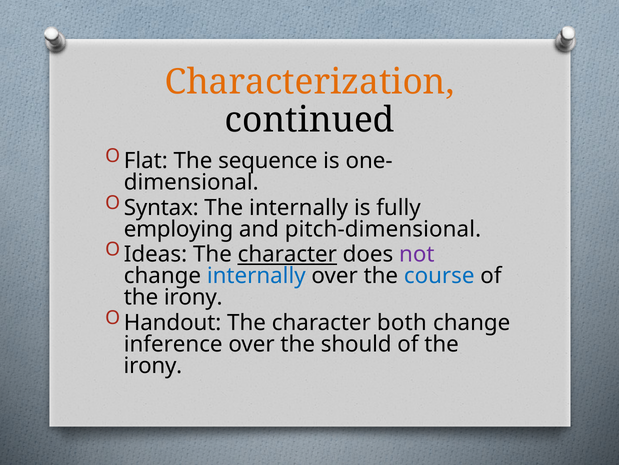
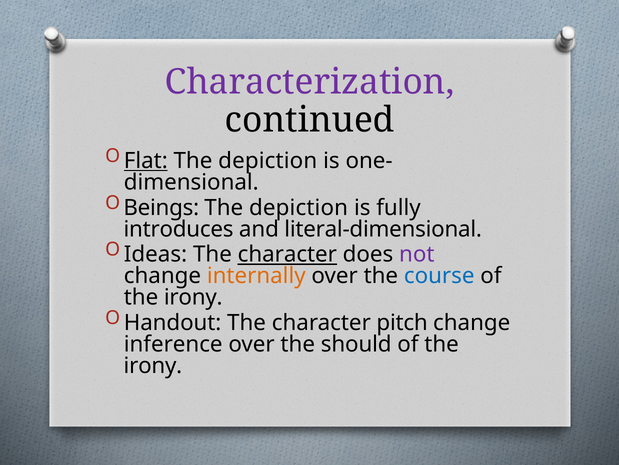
Characterization colour: orange -> purple
Flat underline: none -> present
sequence at (268, 161): sequence -> depiction
Syntax: Syntax -> Beings
internally at (299, 207): internally -> depiction
employing: employing -> introduces
pitch-dimensional: pitch-dimensional -> literal-dimensional
internally at (256, 276) colour: blue -> orange
both: both -> pitch
